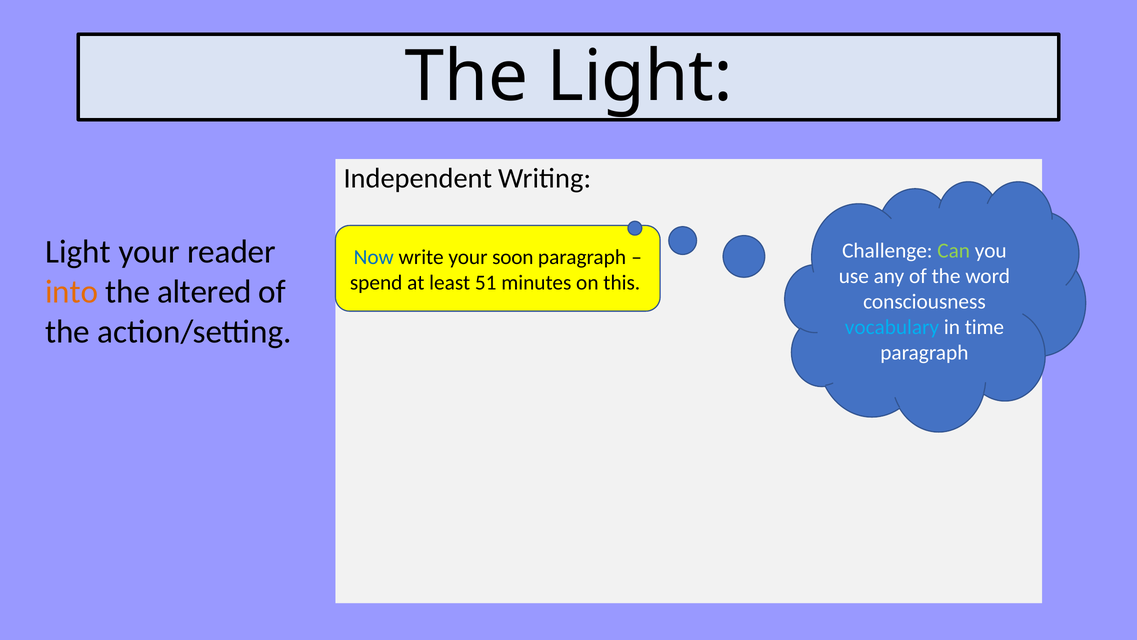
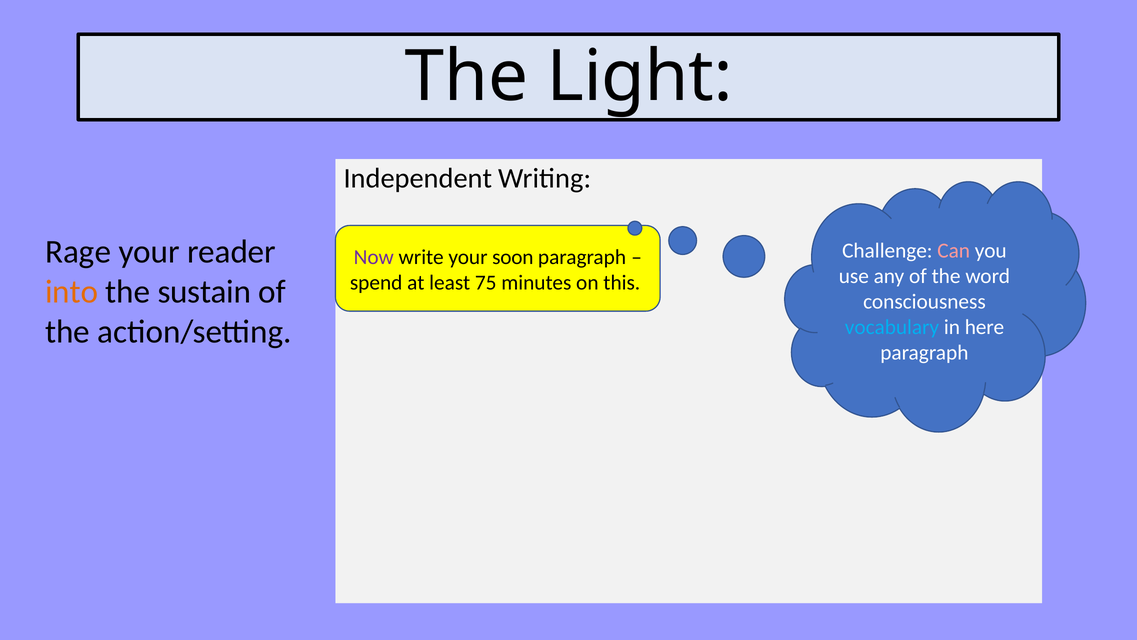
Light at (78, 252): Light -> Rage
Can colour: light green -> pink
Now colour: blue -> purple
51: 51 -> 75
altered: altered -> sustain
time: time -> here
